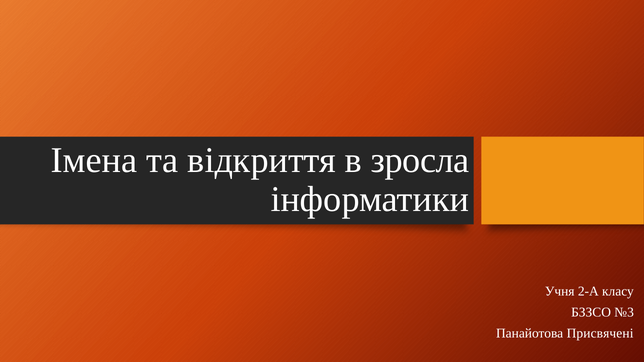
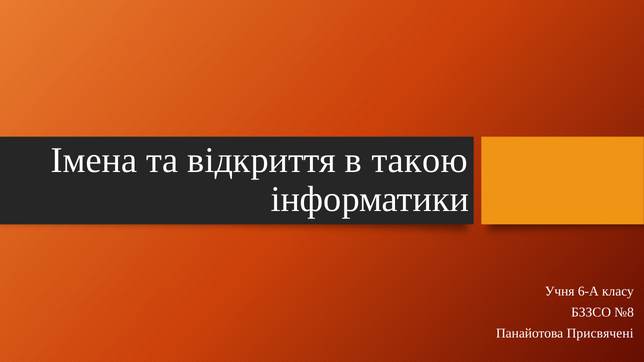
зросла: зросла -> такою
2-А: 2-А -> 6-А
№3: №3 -> №8
